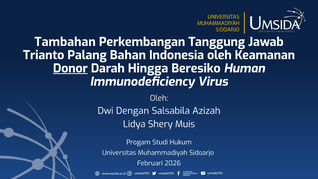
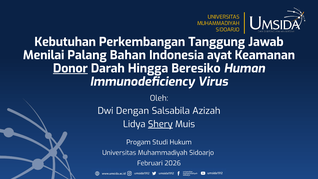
Tambahan: Tambahan -> Kebutuhan
Trianto: Trianto -> Menilai
Indonesia oleh: oleh -> ayat
Shery underline: none -> present
